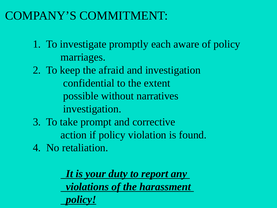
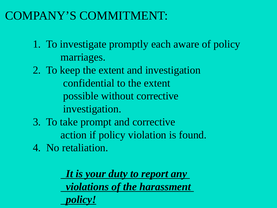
keep the afraid: afraid -> extent
without narratives: narratives -> corrective
